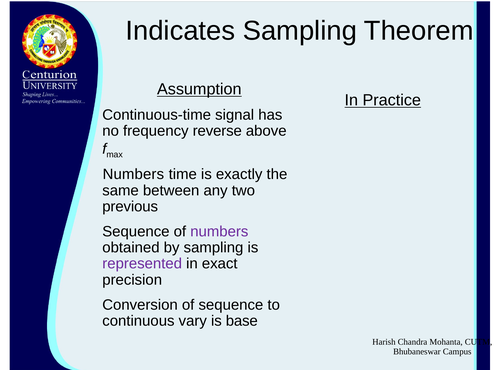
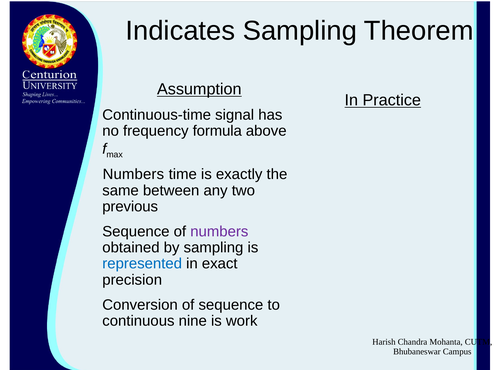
reverse: reverse -> formula
represented colour: purple -> blue
vary: vary -> nine
base: base -> work
